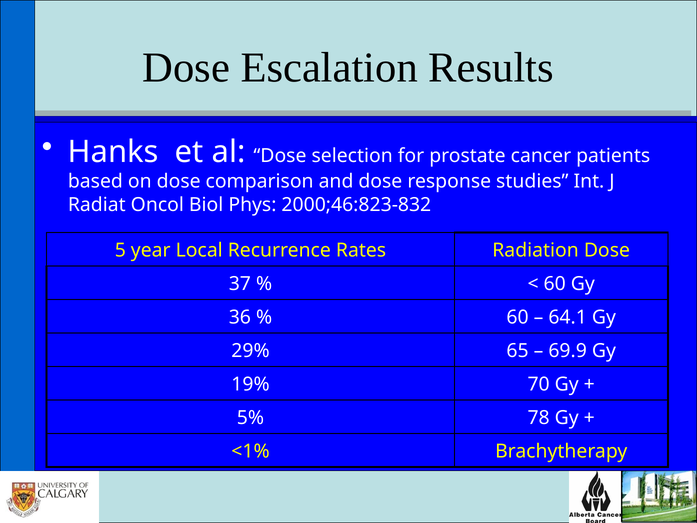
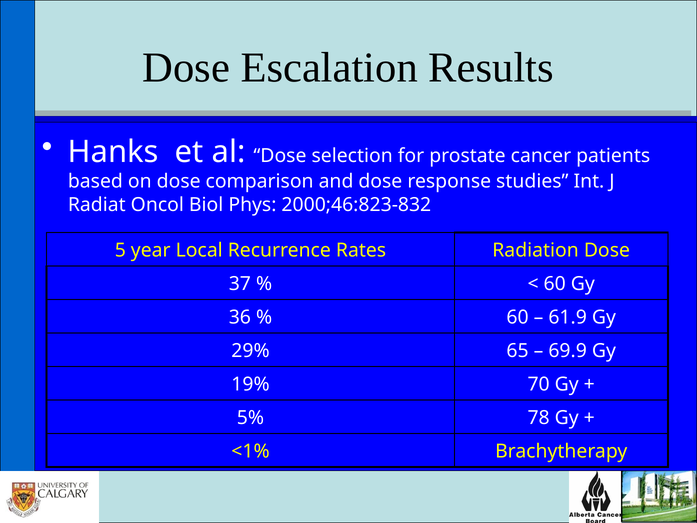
64.1: 64.1 -> 61.9
